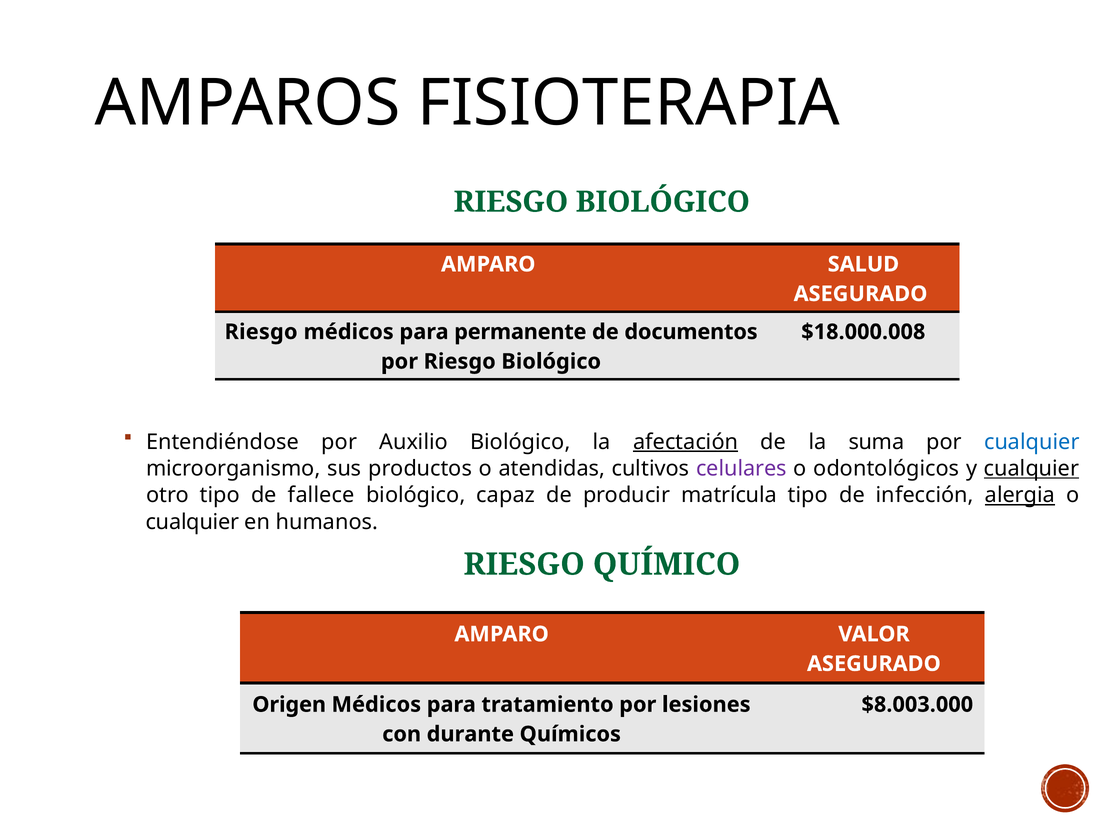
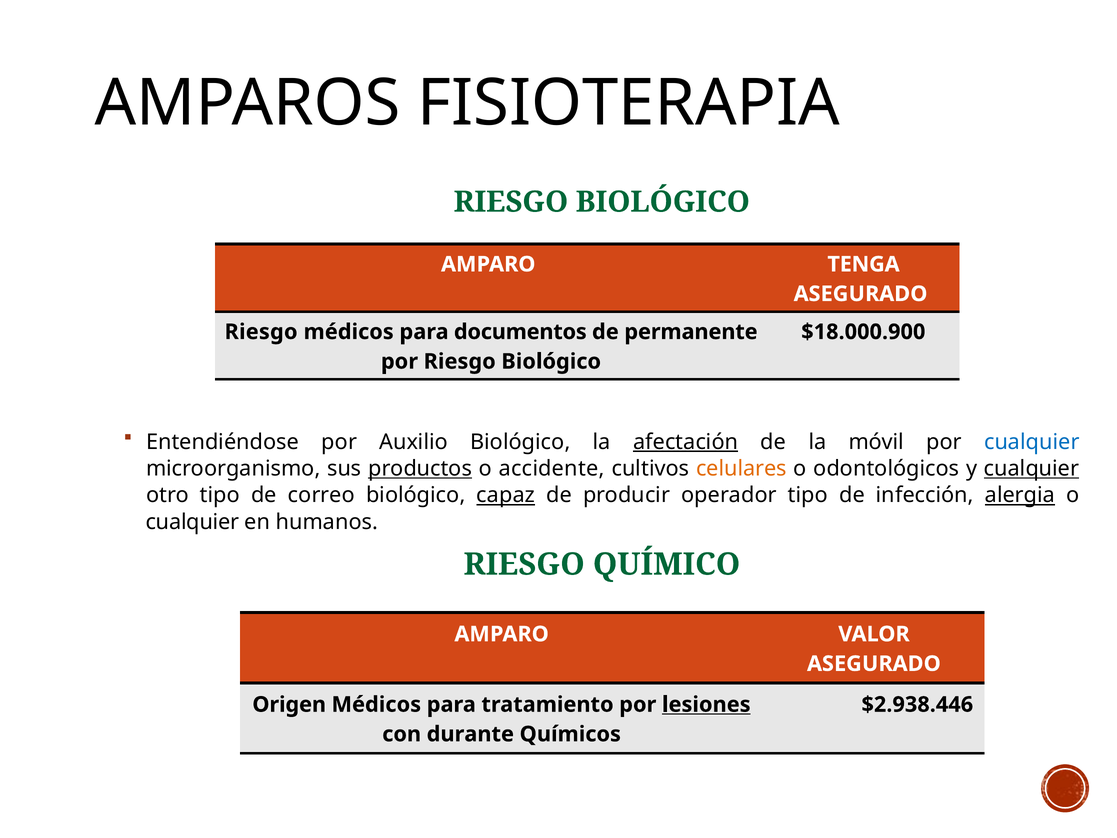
SALUD: SALUD -> TENGA
permanente: permanente -> documentos
documentos: documentos -> permanente
$18.000.008: $18.000.008 -> $18.000.900
suma: suma -> móvil
productos underline: none -> present
atendidas: atendidas -> accidente
celulares colour: purple -> orange
fallece: fallece -> correo
capaz underline: none -> present
matrícula: matrícula -> operador
lesiones underline: none -> present
$8.003.000: $8.003.000 -> $2.938.446
